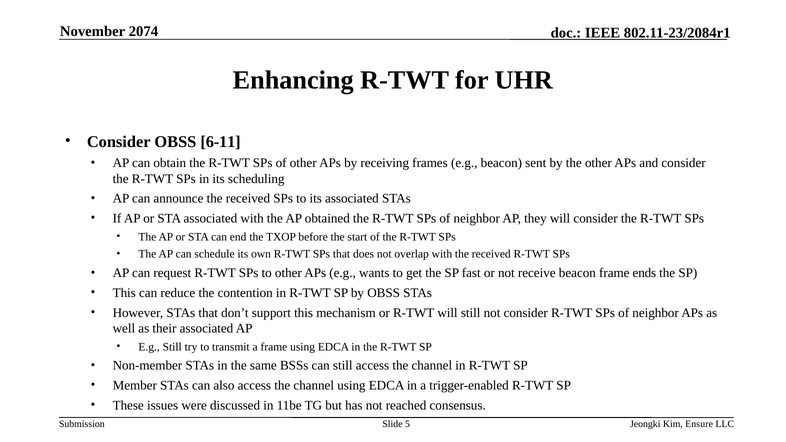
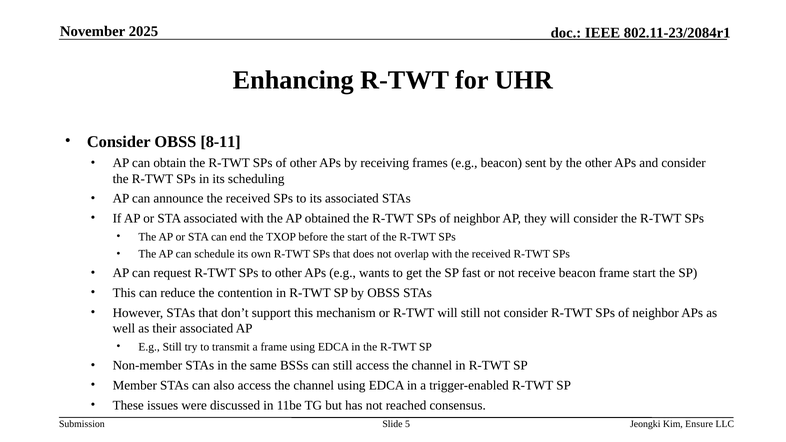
2074: 2074 -> 2025
6-11: 6-11 -> 8-11
frame ends: ends -> start
